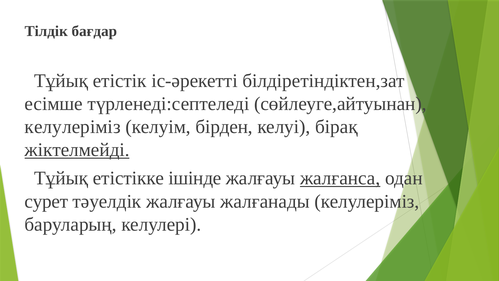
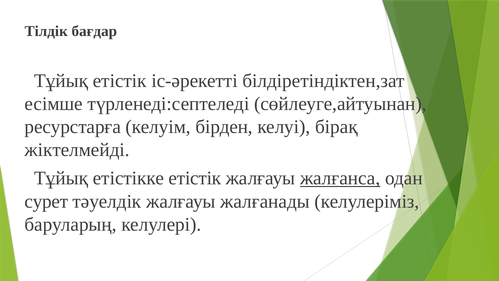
келулеріміз at (73, 127): келулеріміз -> ресурстарға
жіктелмейді underline: present -> none
етістікке ішінде: ішінде -> етістік
